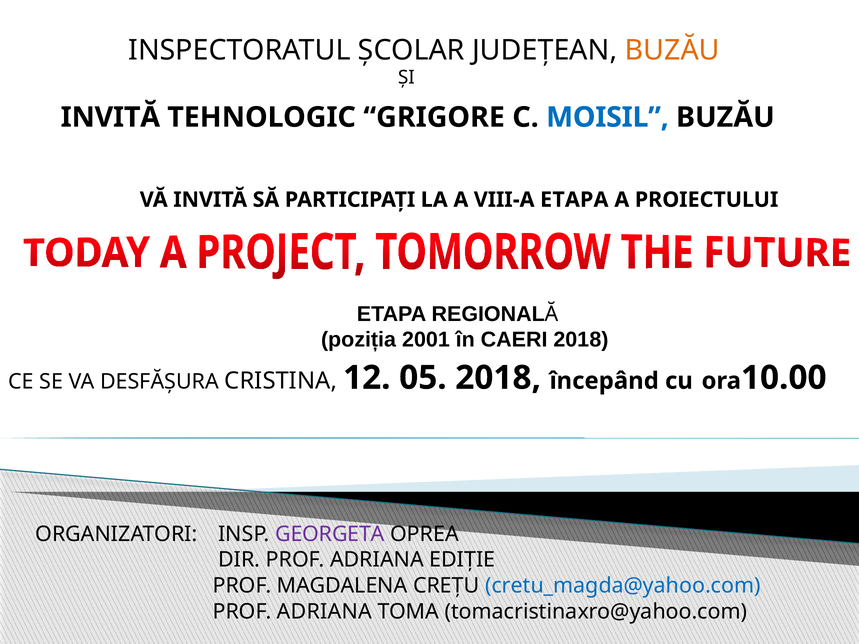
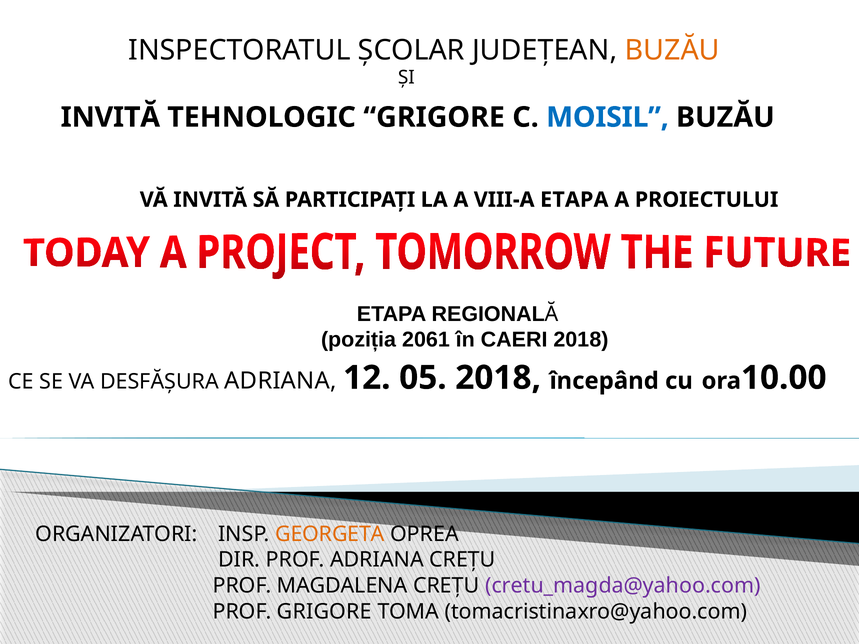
2001: 2001 -> 2061
DESFĂȘURA CRISTINA: CRISTINA -> ADRIANA
GEORGETA colour: purple -> orange
ADRIANA EDIȚIE: EDIȚIE -> CREȚU
cretu_magda@yahoo.com colour: blue -> purple
ADRIANA at (324, 612): ADRIANA -> GRIGORE
